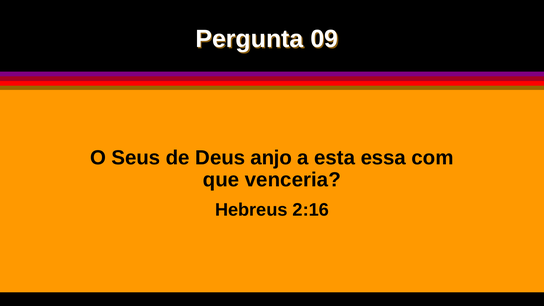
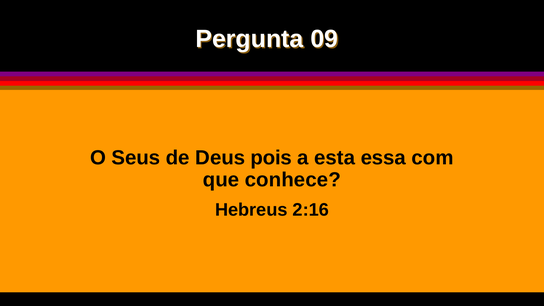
anjo: anjo -> pois
venceria: venceria -> conhece
